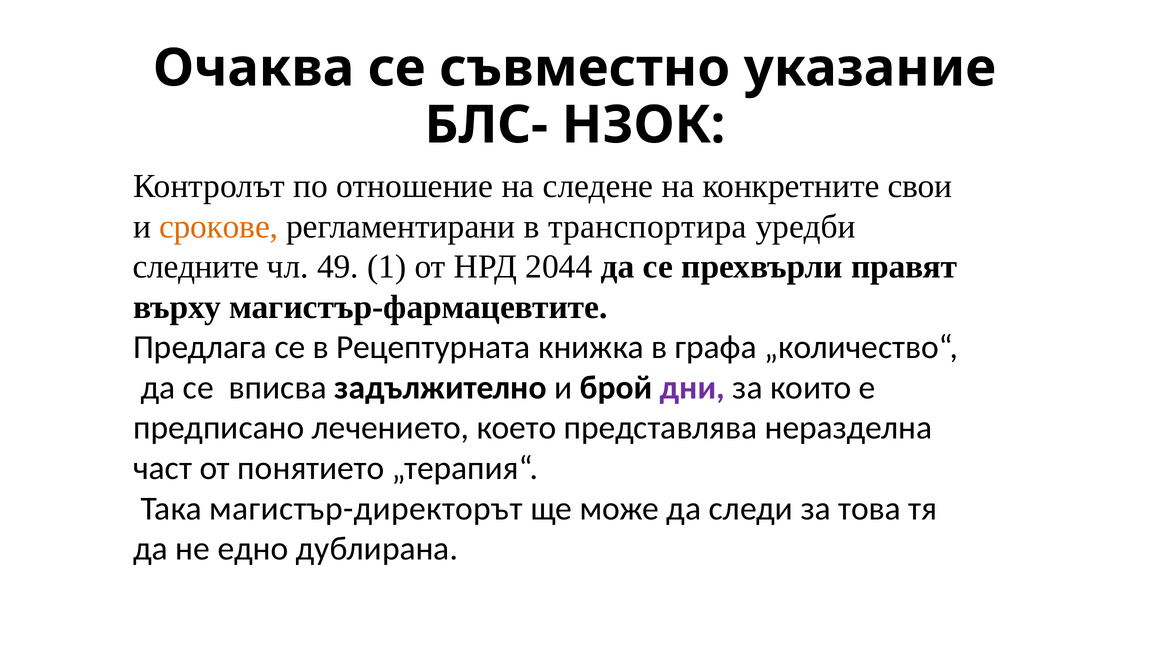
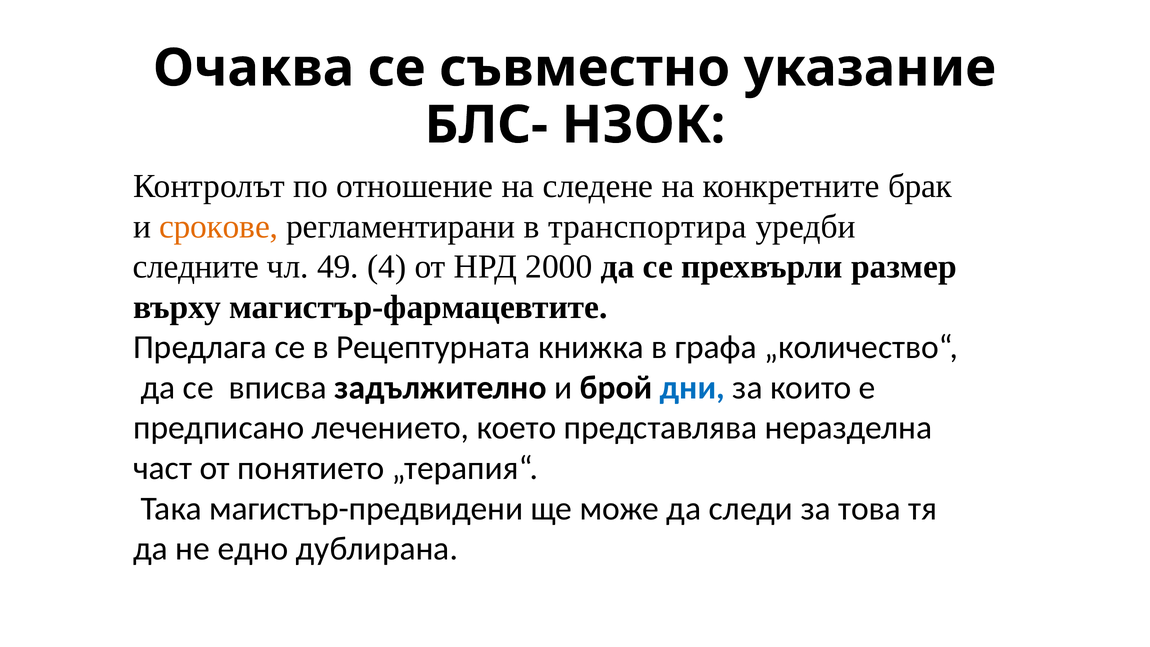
свои: свои -> брак
1: 1 -> 4
2044: 2044 -> 2000
правят: правят -> размер
дни colour: purple -> blue
магистър-директорът: магистър-директорът -> магистър-предвидени
